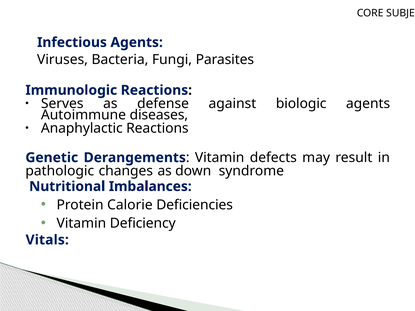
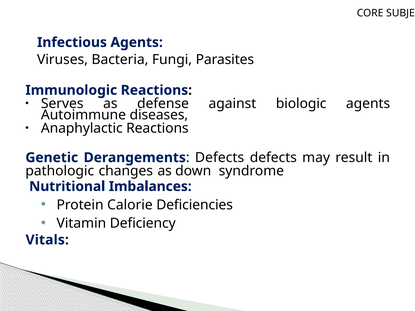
Vitamin at (220, 158): Vitamin -> Defects
